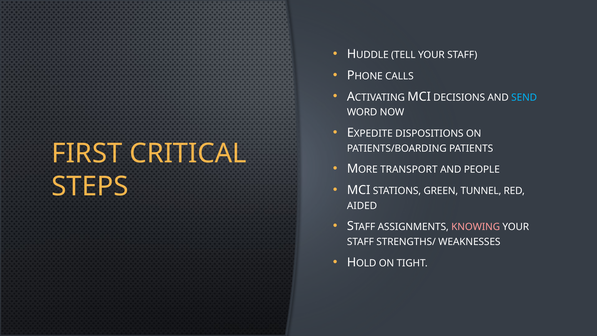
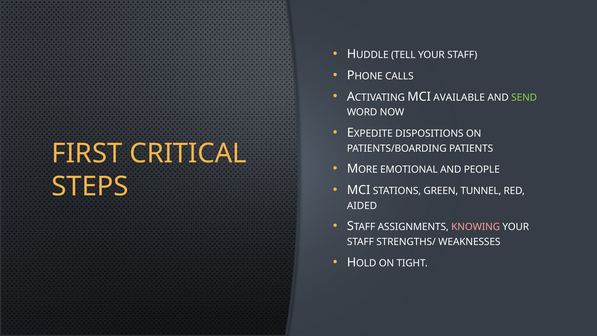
DECISIONS: DECISIONS -> AVAILABLE
SEND colour: light blue -> light green
TRANSPORT: TRANSPORT -> EMOTIONAL
